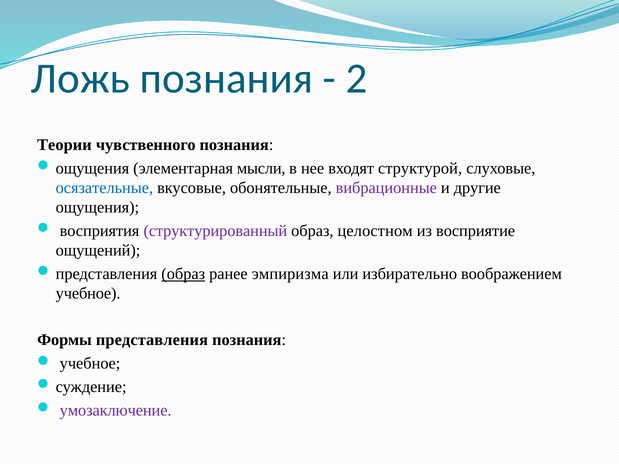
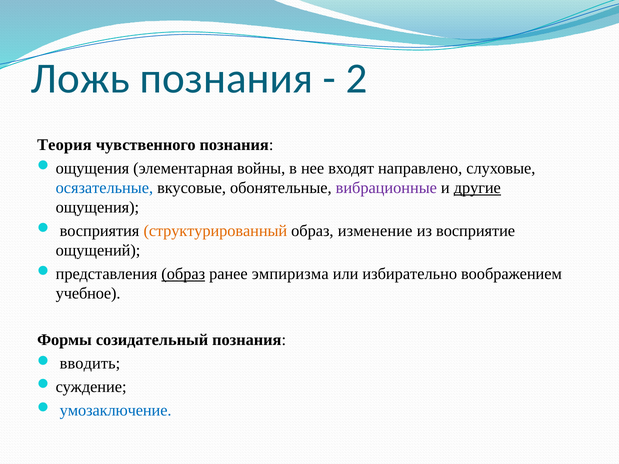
Теории: Теории -> Теория
мысли: мысли -> войны
структурой: структурой -> направлено
другие underline: none -> present
структурированный colour: purple -> orange
целостном: целостном -> изменение
представления: представления -> созидательный
учебное at (90, 364): учебное -> вводить
умозаключение colour: purple -> blue
